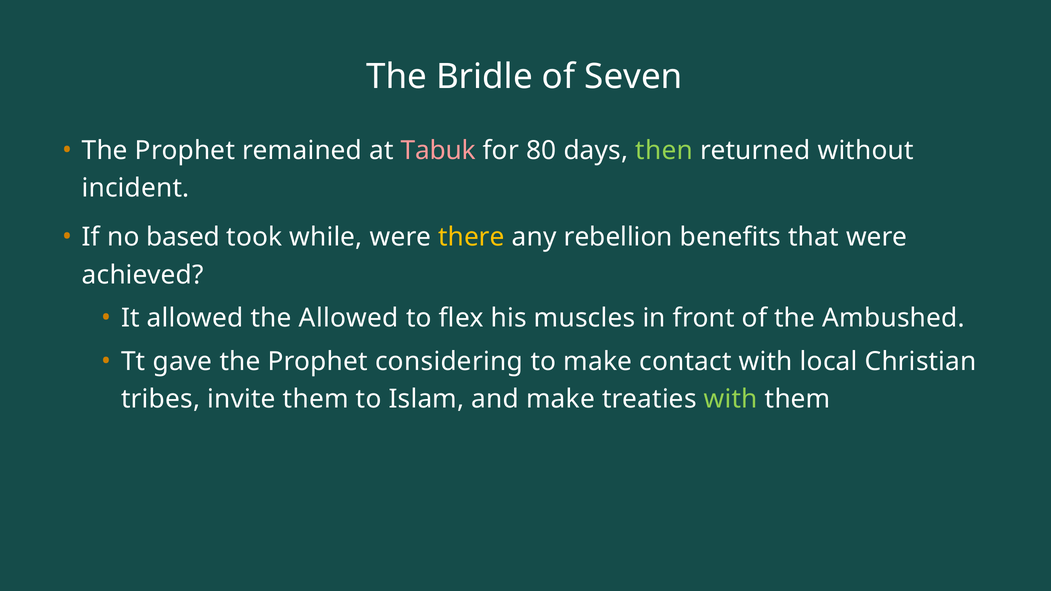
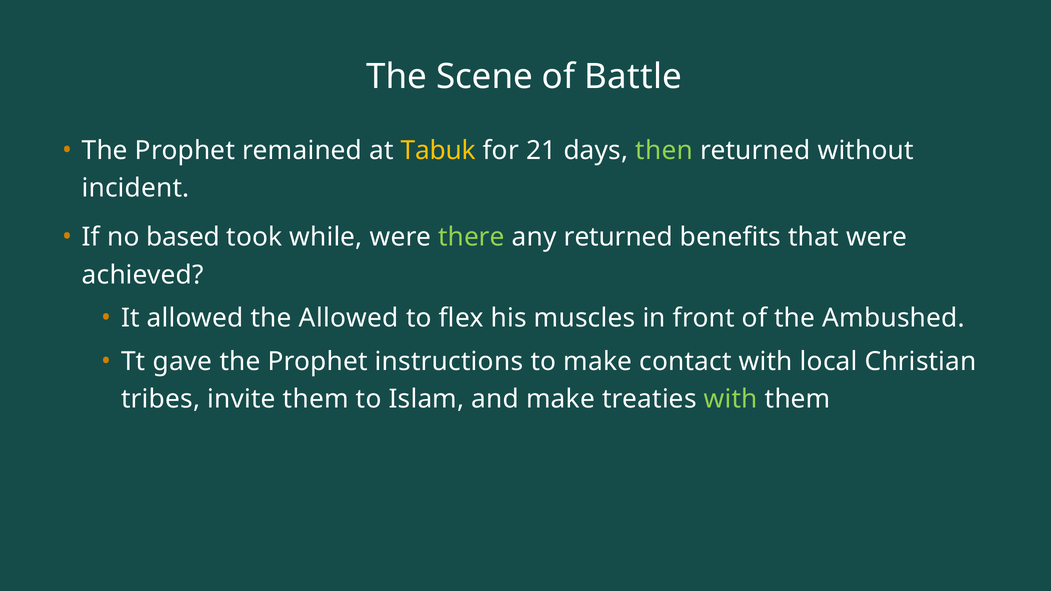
Bridle: Bridle -> Scene
Seven: Seven -> Battle
Tabuk colour: pink -> yellow
80: 80 -> 21
there colour: yellow -> light green
any rebellion: rebellion -> returned
considering: considering -> instructions
